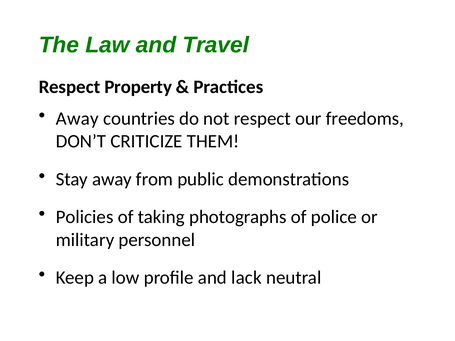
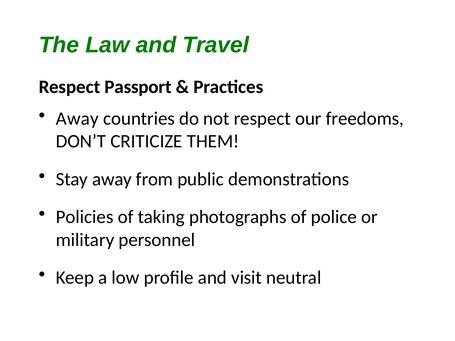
Property: Property -> Passport
lack: lack -> visit
